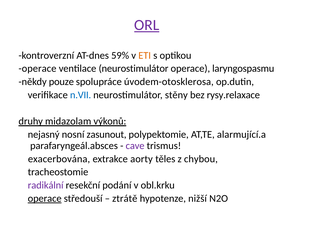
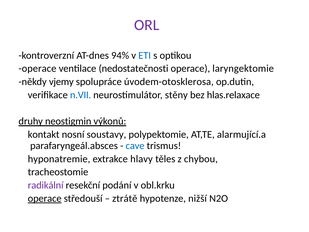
ORL underline: present -> none
59%: 59% -> 94%
ETI colour: orange -> blue
ventilace neurostimulátor: neurostimulátor -> nedostatečnosti
laryngospasmu: laryngospasmu -> laryngektomie
pouze: pouze -> vjemy
rysy.relaxace: rysy.relaxace -> hlas.relaxace
midazolam: midazolam -> neostigmin
nejasný: nejasný -> kontakt
zasunout: zasunout -> soustavy
cave colour: purple -> blue
exacerbována: exacerbována -> hyponatremie
aorty: aorty -> hlavy
